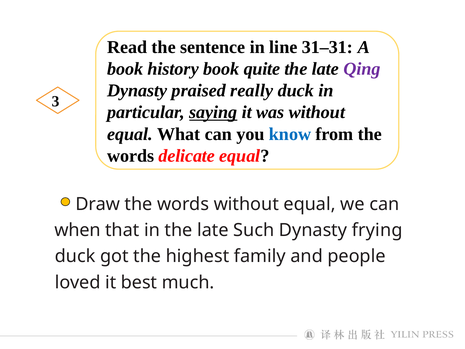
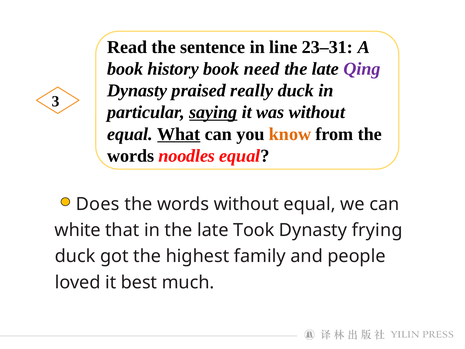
31–31: 31–31 -> 23–31
quite: quite -> need
What underline: none -> present
know colour: blue -> orange
delicate: delicate -> noodles
Draw: Draw -> Does
when: when -> white
Such: Such -> Took
